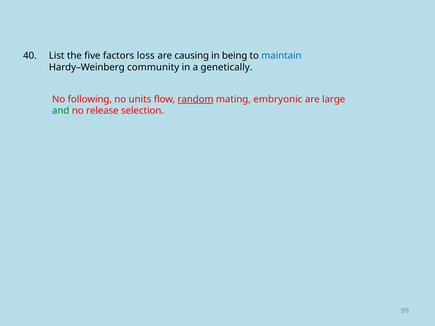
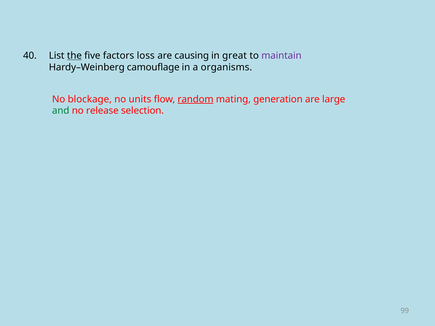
the underline: none -> present
being: being -> great
maintain colour: blue -> purple
community: community -> camouflage
genetically: genetically -> organisms
following: following -> blockage
embryonic: embryonic -> generation
